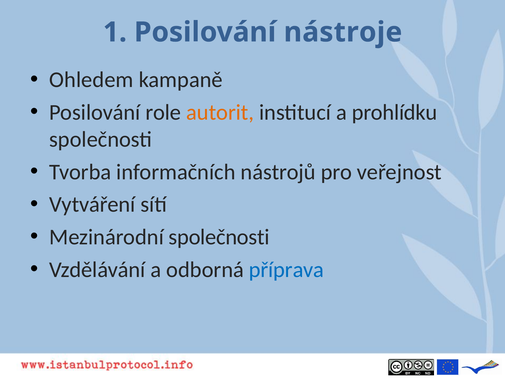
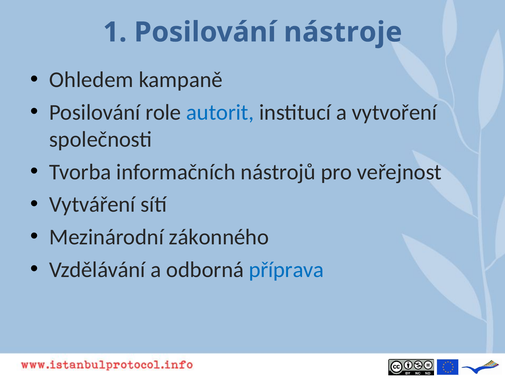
autorit colour: orange -> blue
prohlídku: prohlídku -> vytvoření
Mezinárodní společnosti: společnosti -> zákonného
